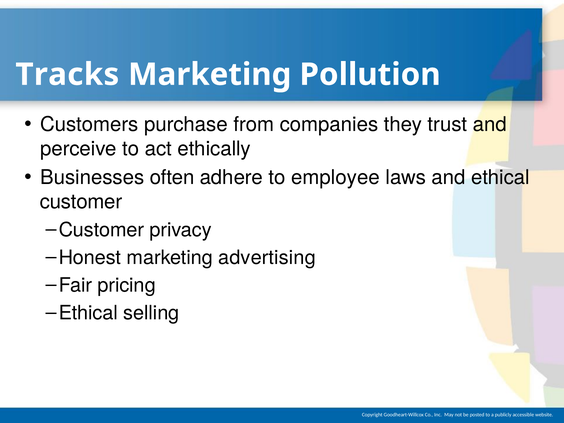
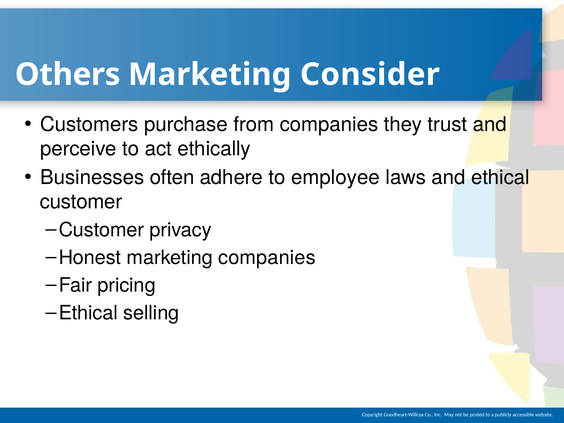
Tracks: Tracks -> Others
Pollution: Pollution -> Consider
marketing advertising: advertising -> companies
